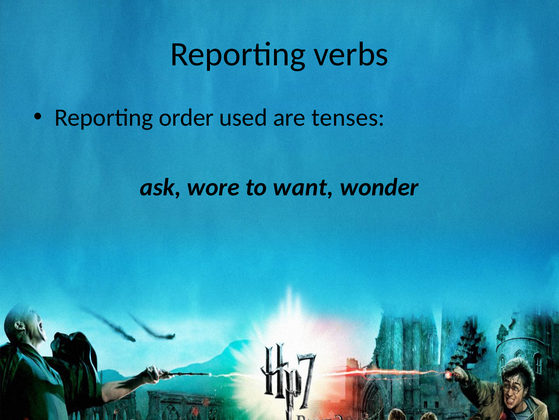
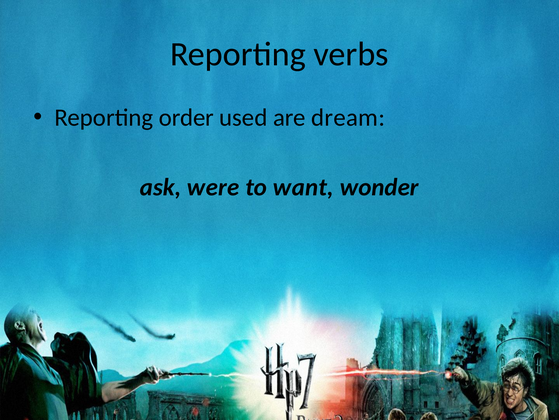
tenses: tenses -> dream
wore: wore -> were
